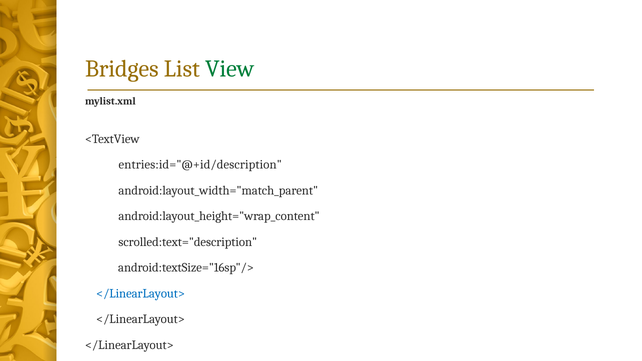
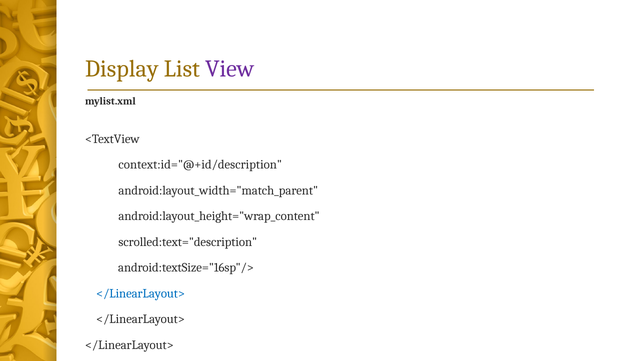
Bridges: Bridges -> Display
View colour: green -> purple
entries:id="@+id/description: entries:id="@+id/description -> context:id="@+id/description
